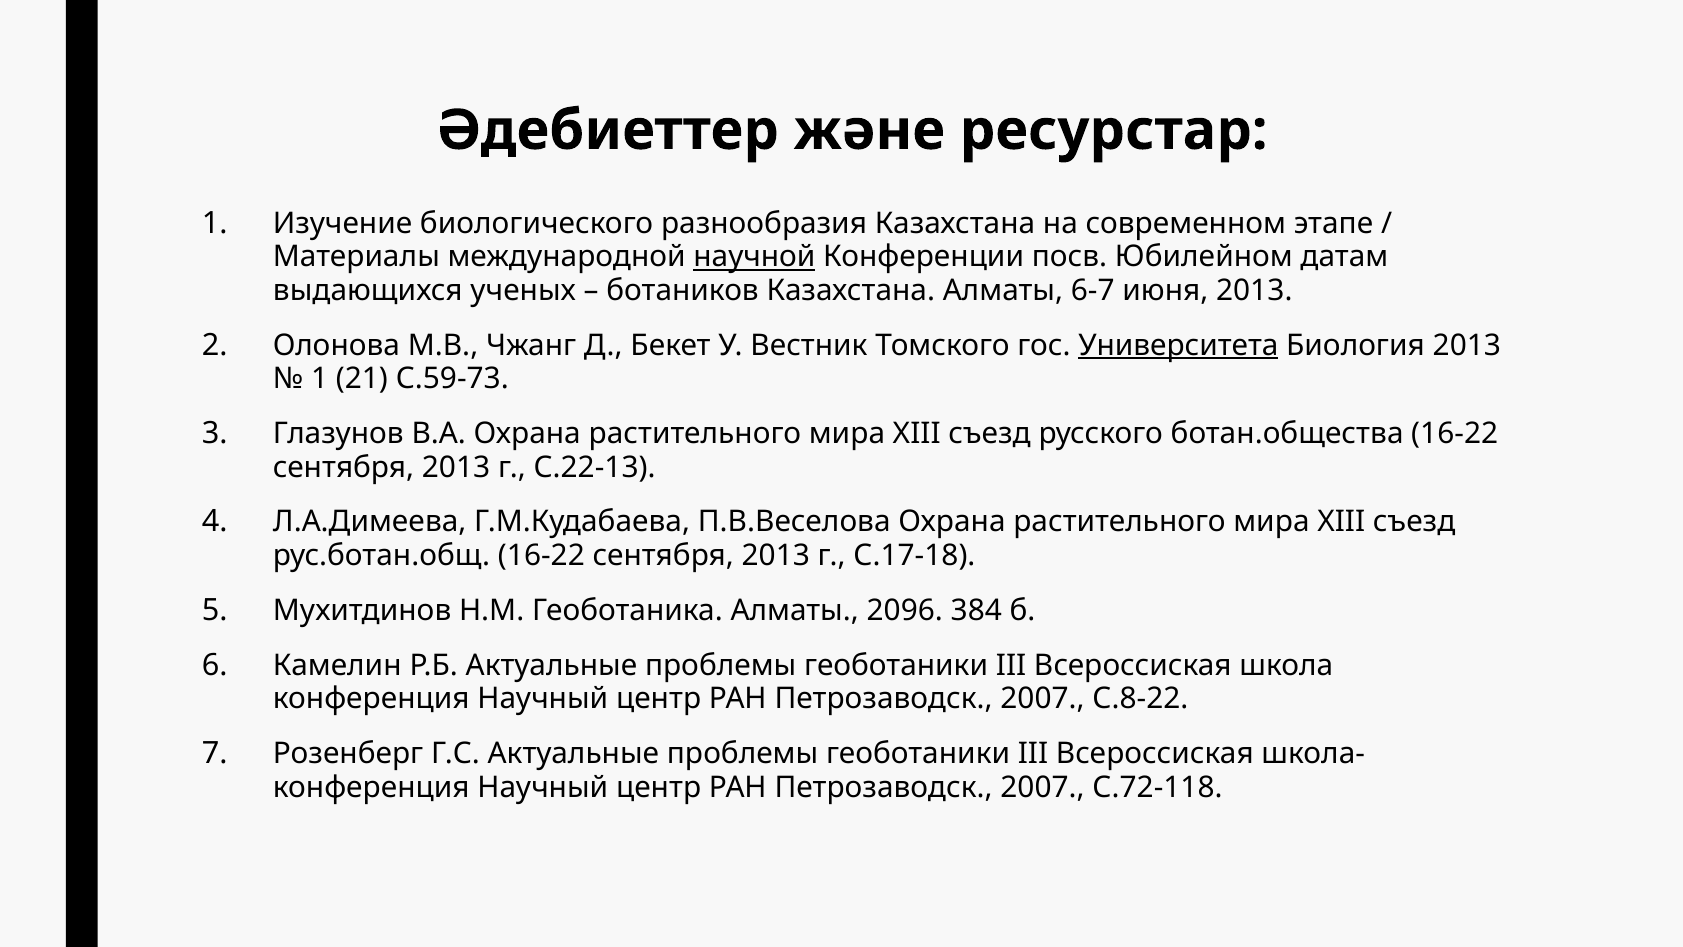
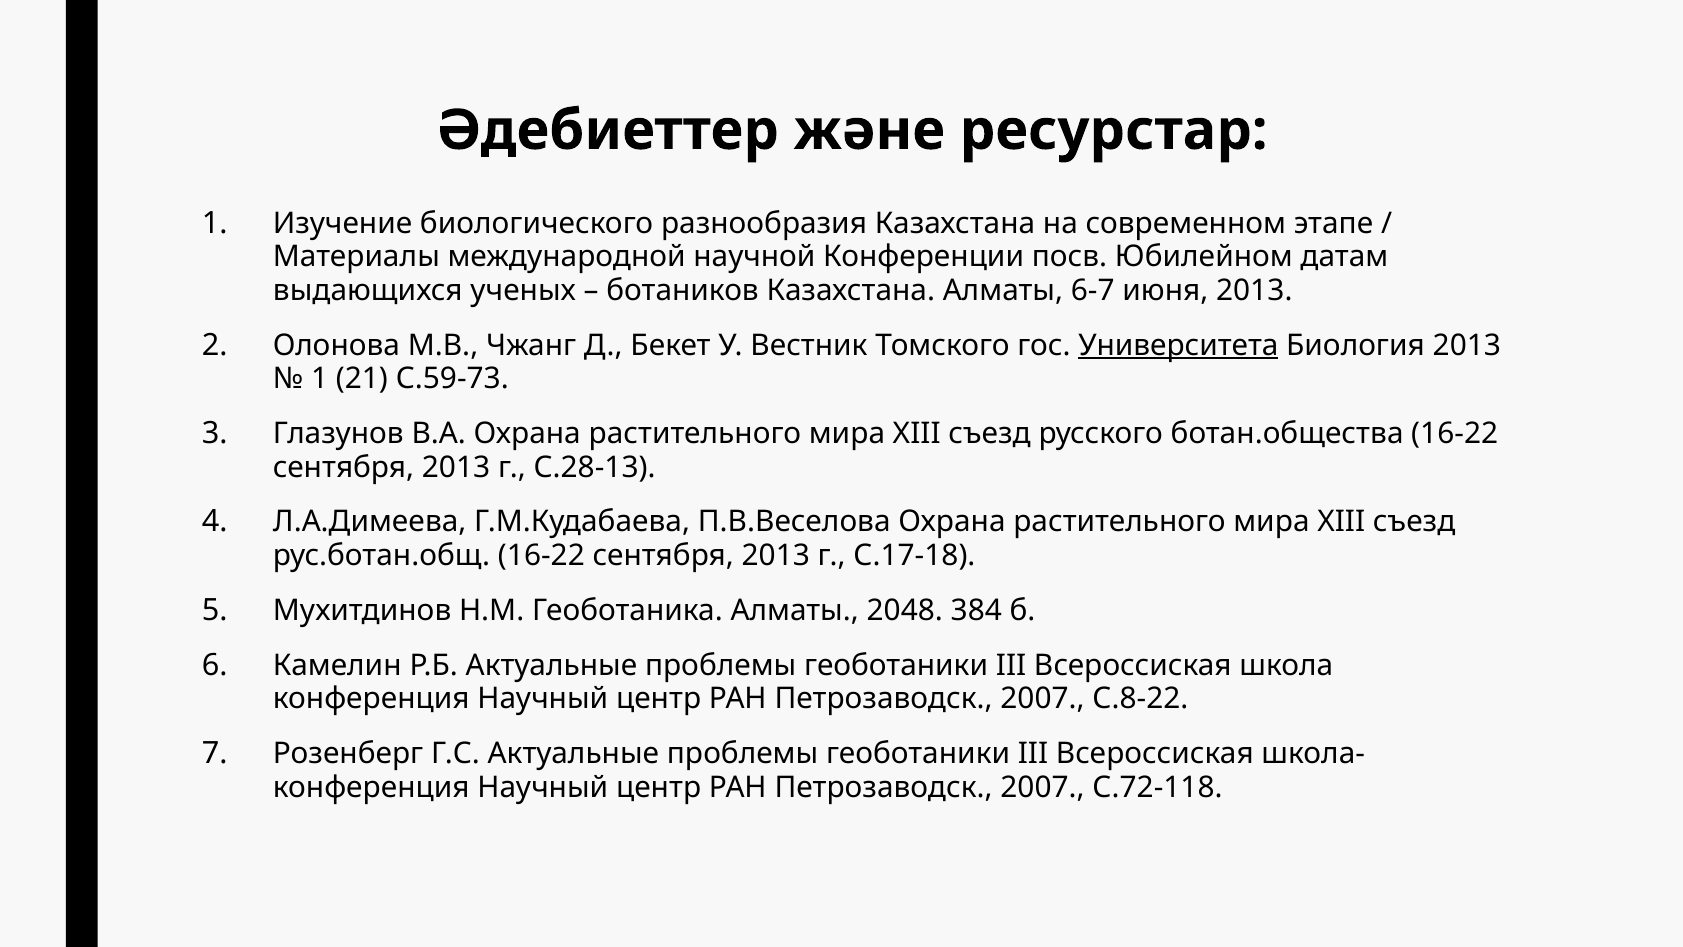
научной underline: present -> none
С.22-13: С.22-13 -> С.28-13
2096: 2096 -> 2048
